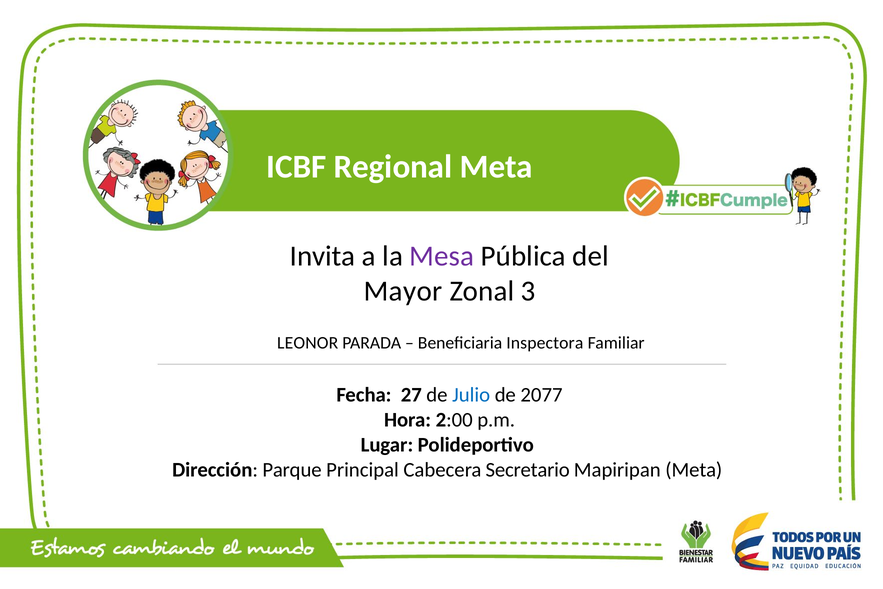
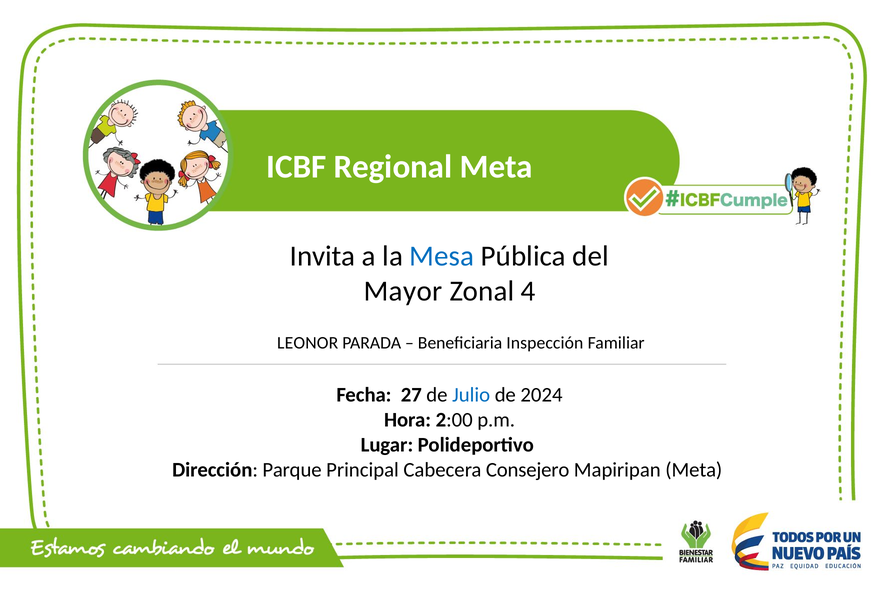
Mesa colour: purple -> blue
3: 3 -> 4
Inspectora: Inspectora -> Inspección
2077: 2077 -> 2024
Secretario: Secretario -> Consejero
